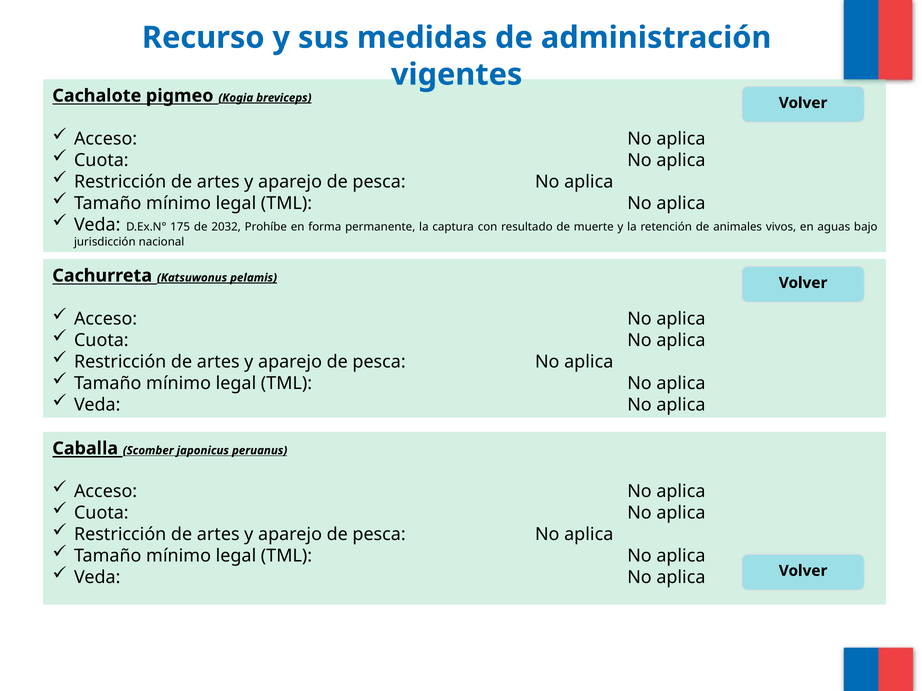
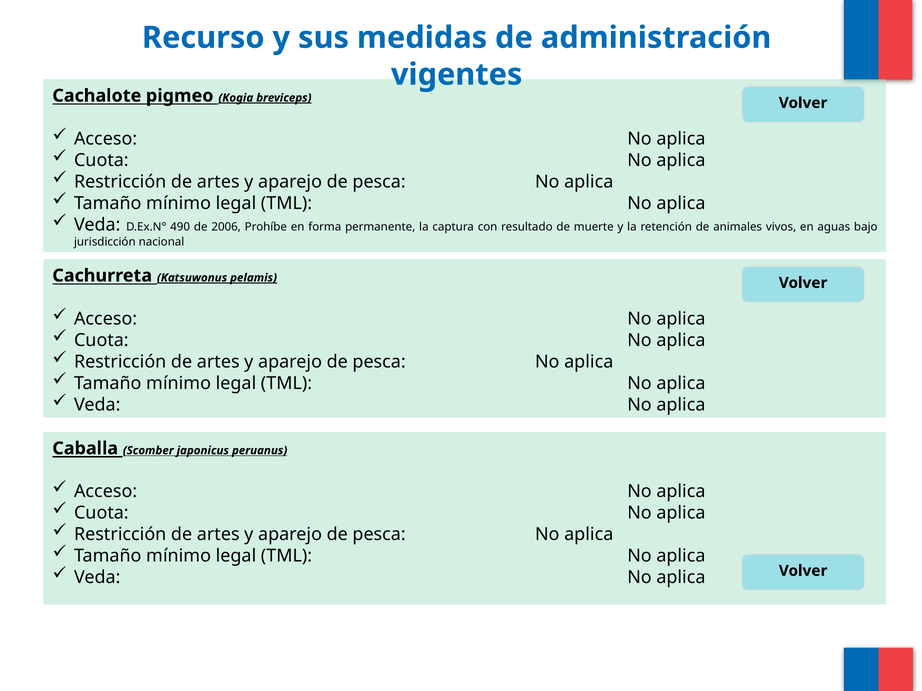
175: 175 -> 490
2032: 2032 -> 2006
